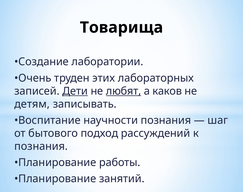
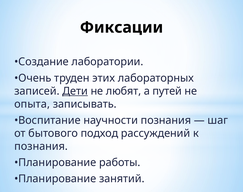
Товарища: Товарища -> Фиксации
любят underline: present -> none
каков: каков -> путей
детям: детям -> опыта
